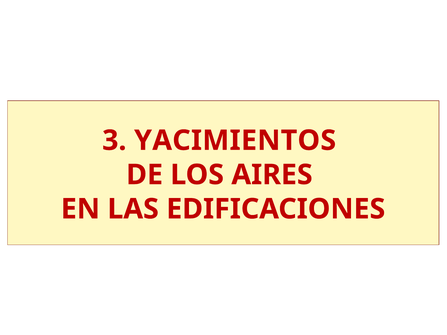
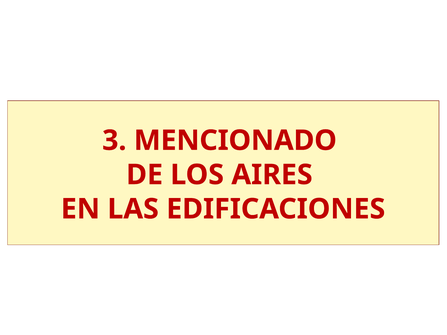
YACIMIENTOS: YACIMIENTOS -> MENCIONADO
